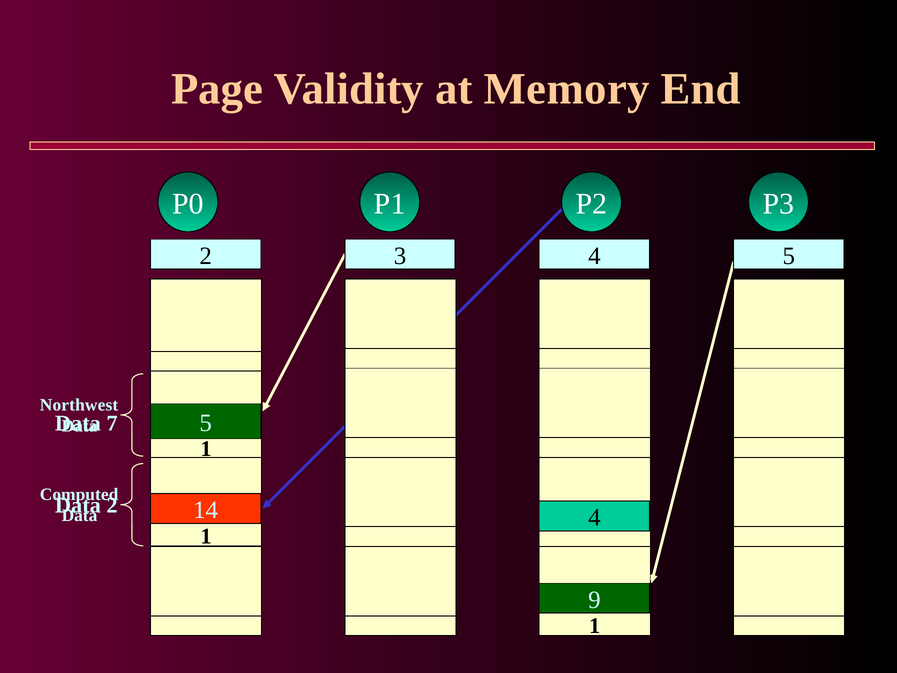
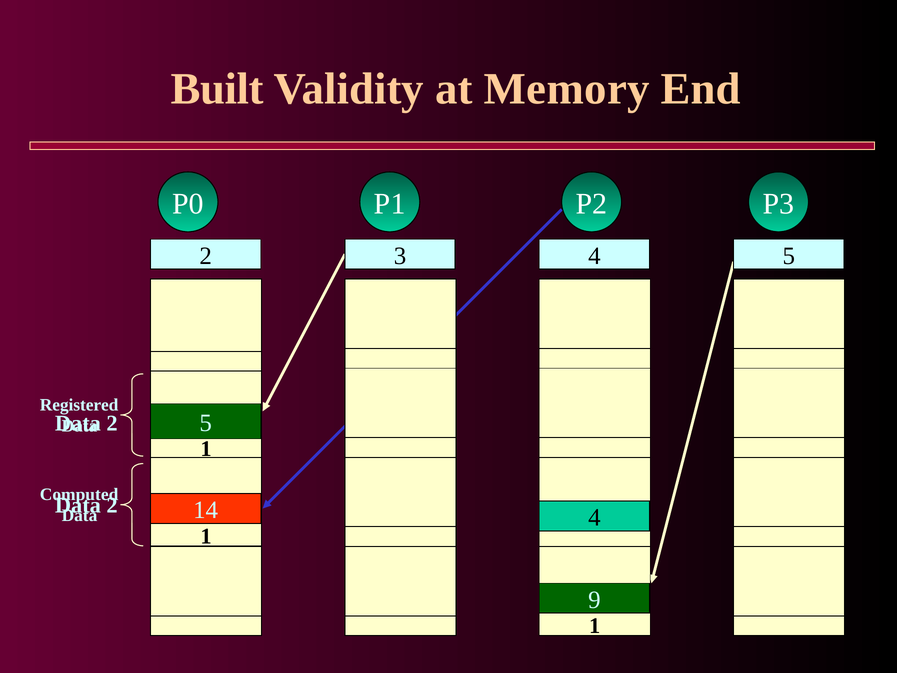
Page: Page -> Built
Northwest: Northwest -> Registered
7 at (112, 423): 7 -> 2
